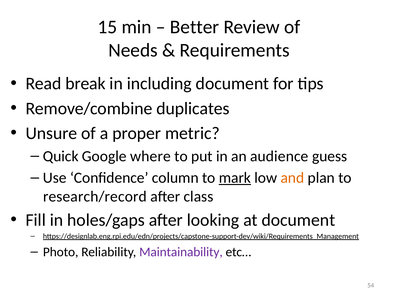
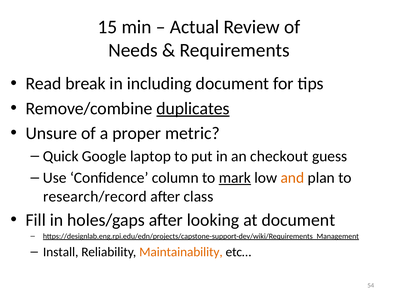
Better: Better -> Actual
duplicates underline: none -> present
where: where -> laptop
audience: audience -> checkout
Photo: Photo -> Install
Maintainability colour: purple -> orange
